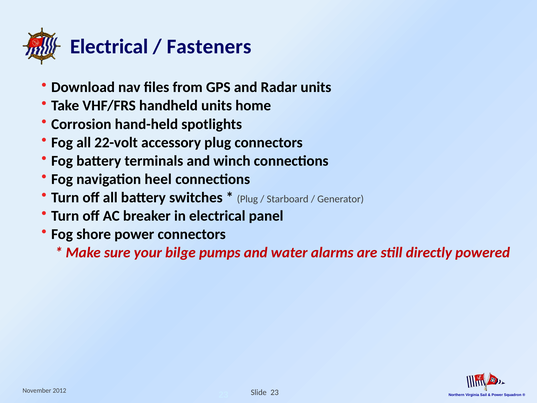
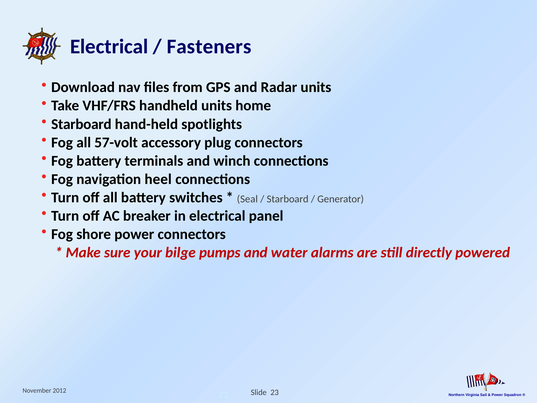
Corrosion at (81, 124): Corrosion -> Starboard
22-volt: 22-volt -> 57-volt
Plug at (247, 199): Plug -> Seal
